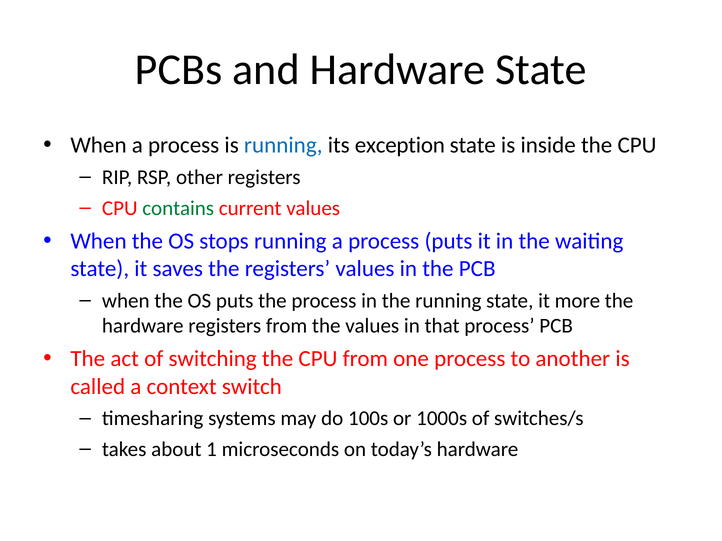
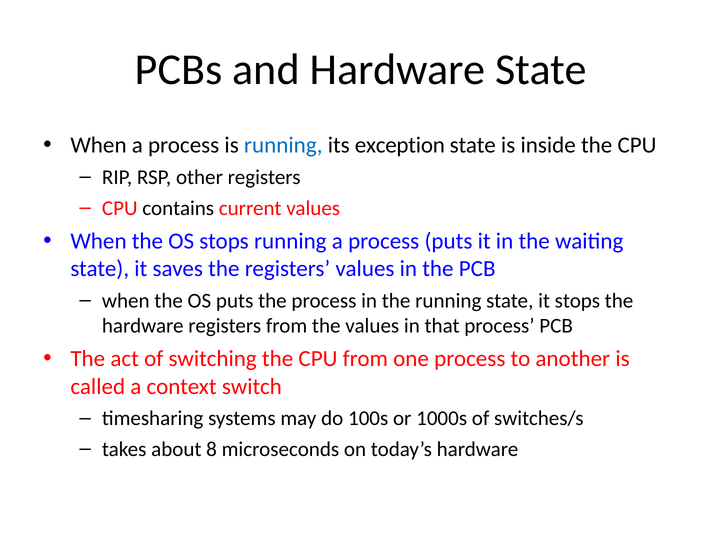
contains colour: green -> black
it more: more -> stops
1: 1 -> 8
